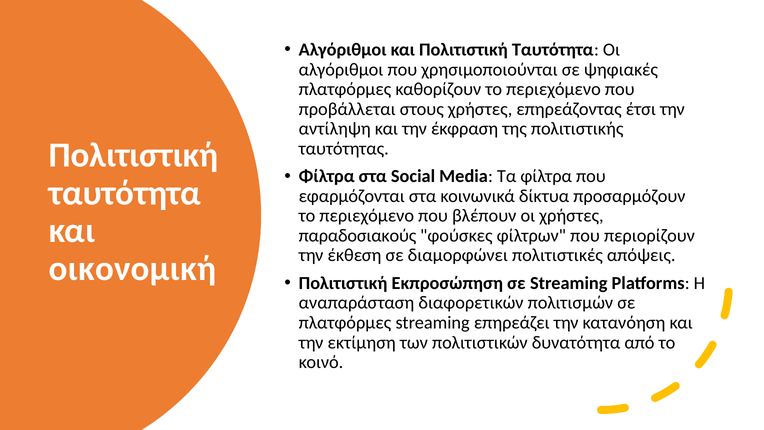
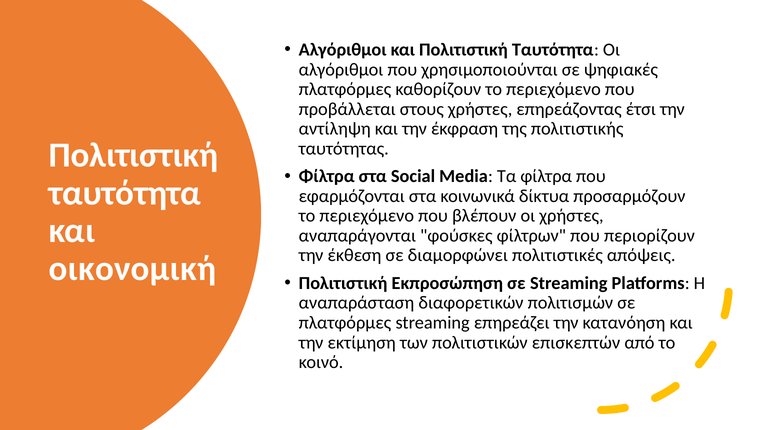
παραδοσιακούς: παραδοσιακούς -> αναπαράγονται
δυνατότητα: δυνατότητα -> επισκεπτών
